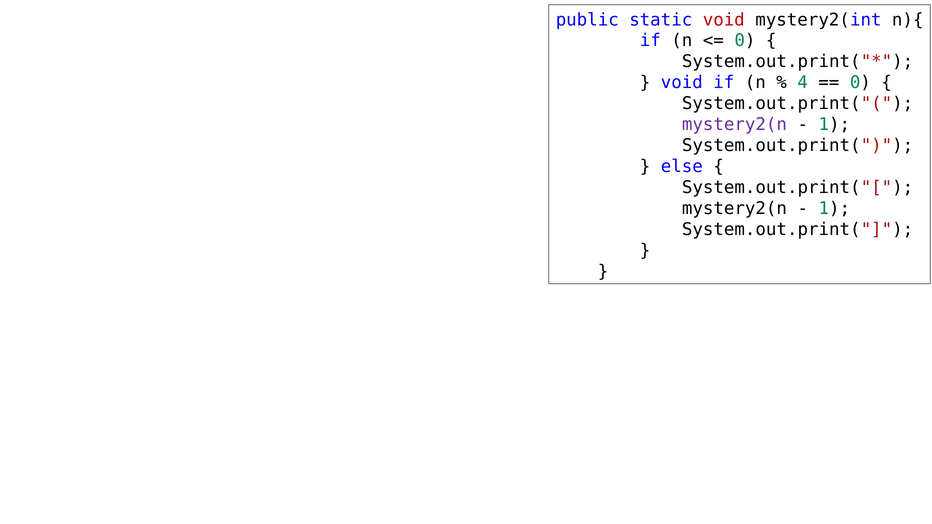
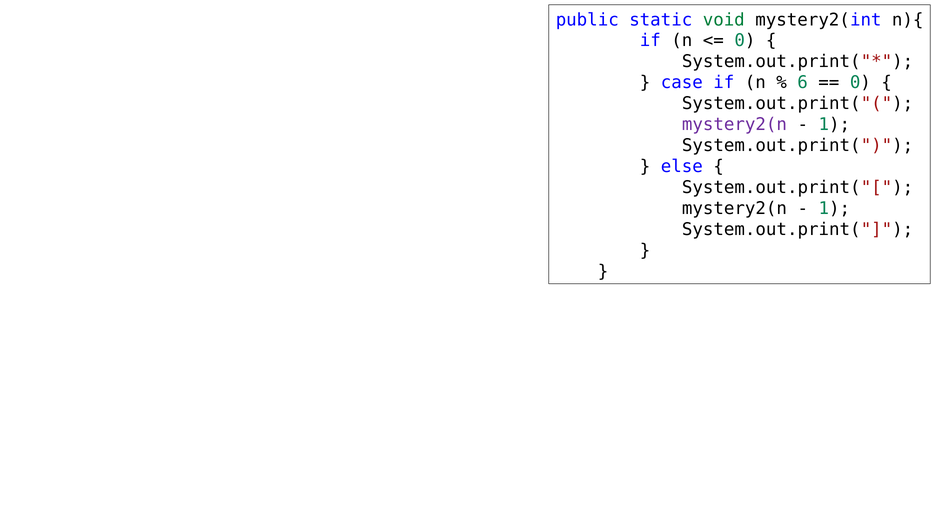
void at (724, 20) colour: red -> green
void at (682, 83): void -> case
4: 4 -> 6
